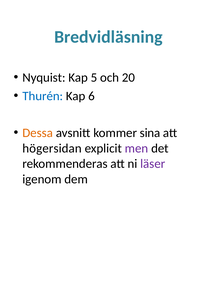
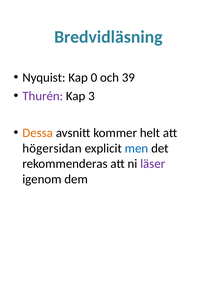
5: 5 -> 0
20: 20 -> 39
Thurén colour: blue -> purple
6: 6 -> 3
sina: sina -> helt
men colour: purple -> blue
